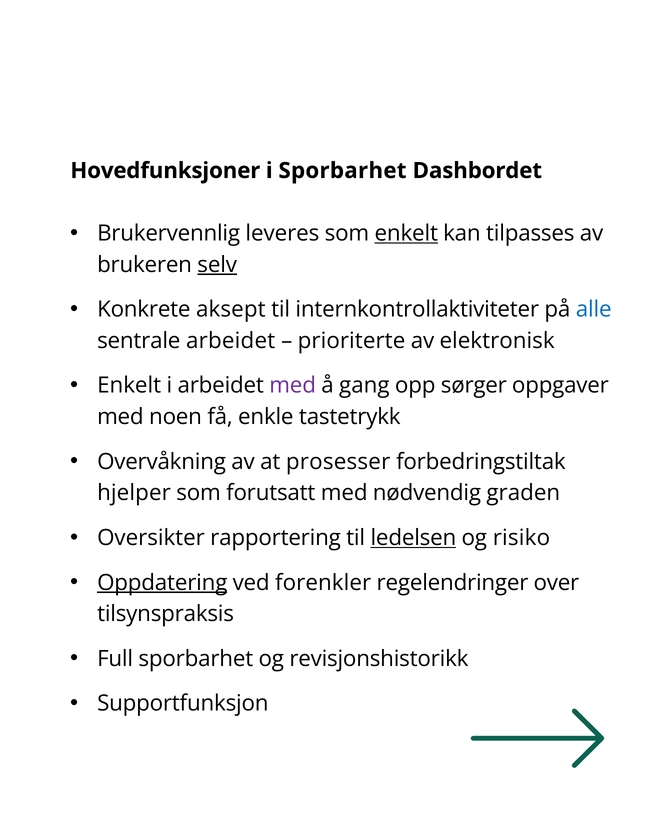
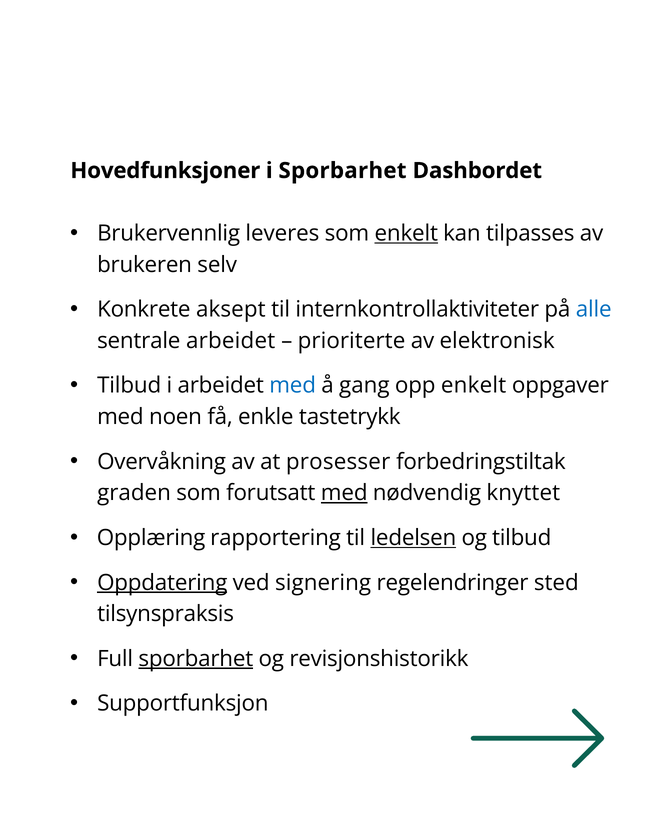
selv underline: present -> none
Enkelt at (129, 386): Enkelt -> Tilbud
med at (293, 386) colour: purple -> blue
opp sørger: sørger -> enkelt
hjelper: hjelper -> graden
med at (344, 493) underline: none -> present
graden: graden -> knyttet
Oversikter: Oversikter -> Opplæring
og risiko: risiko -> tilbud
forenkler: forenkler -> signering
over: over -> sted
sporbarhet at (196, 659) underline: none -> present
